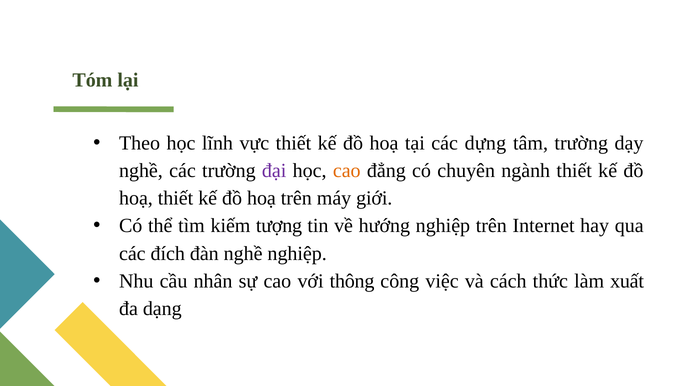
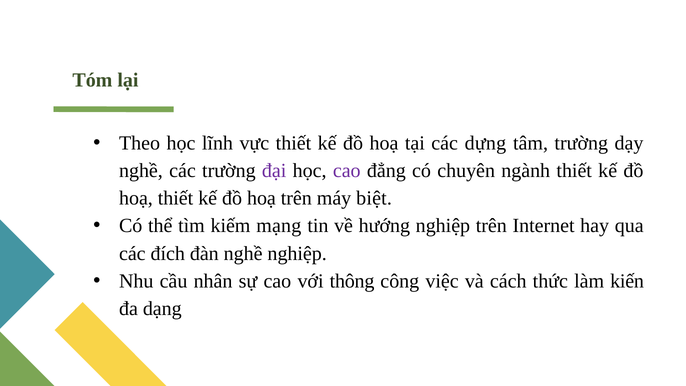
cao at (347, 171) colour: orange -> purple
giới: giới -> biệt
tượng: tượng -> mạng
xuất: xuất -> kiến
